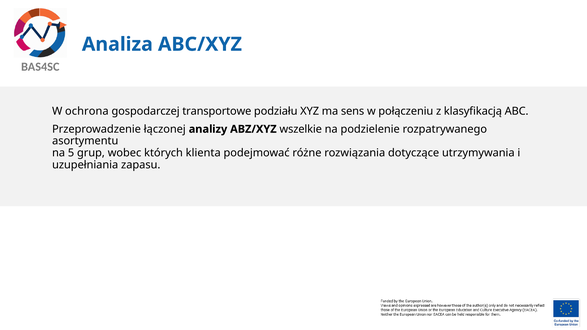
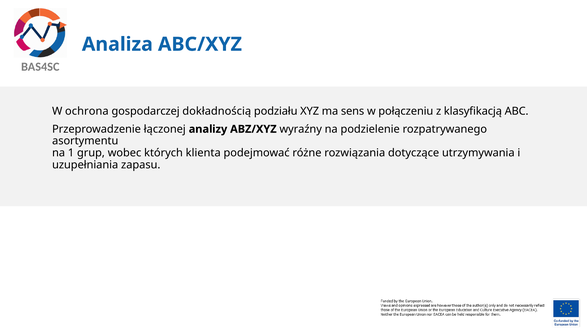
transportowe: transportowe -> dokładnością
wszelkie: wszelkie -> wyraźny
5: 5 -> 1
